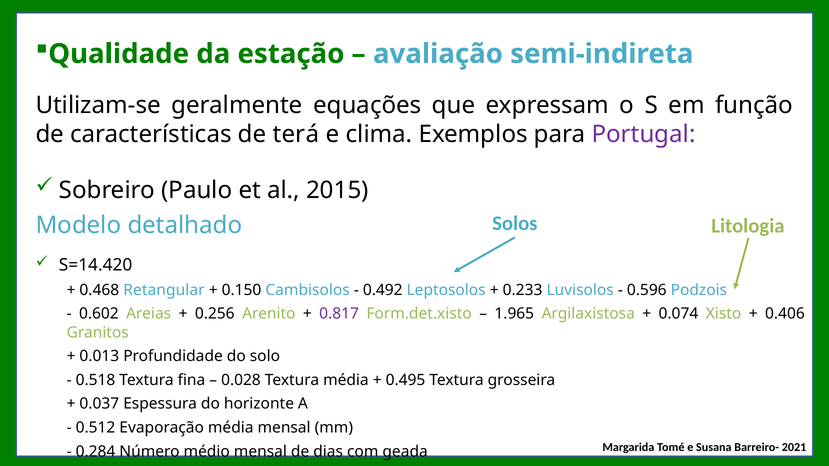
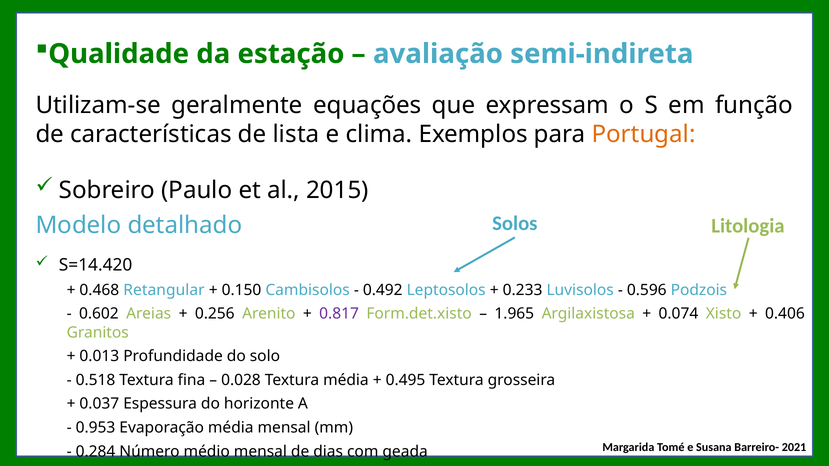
terá: terá -> lista
Portugal colour: purple -> orange
0.512: 0.512 -> 0.953
